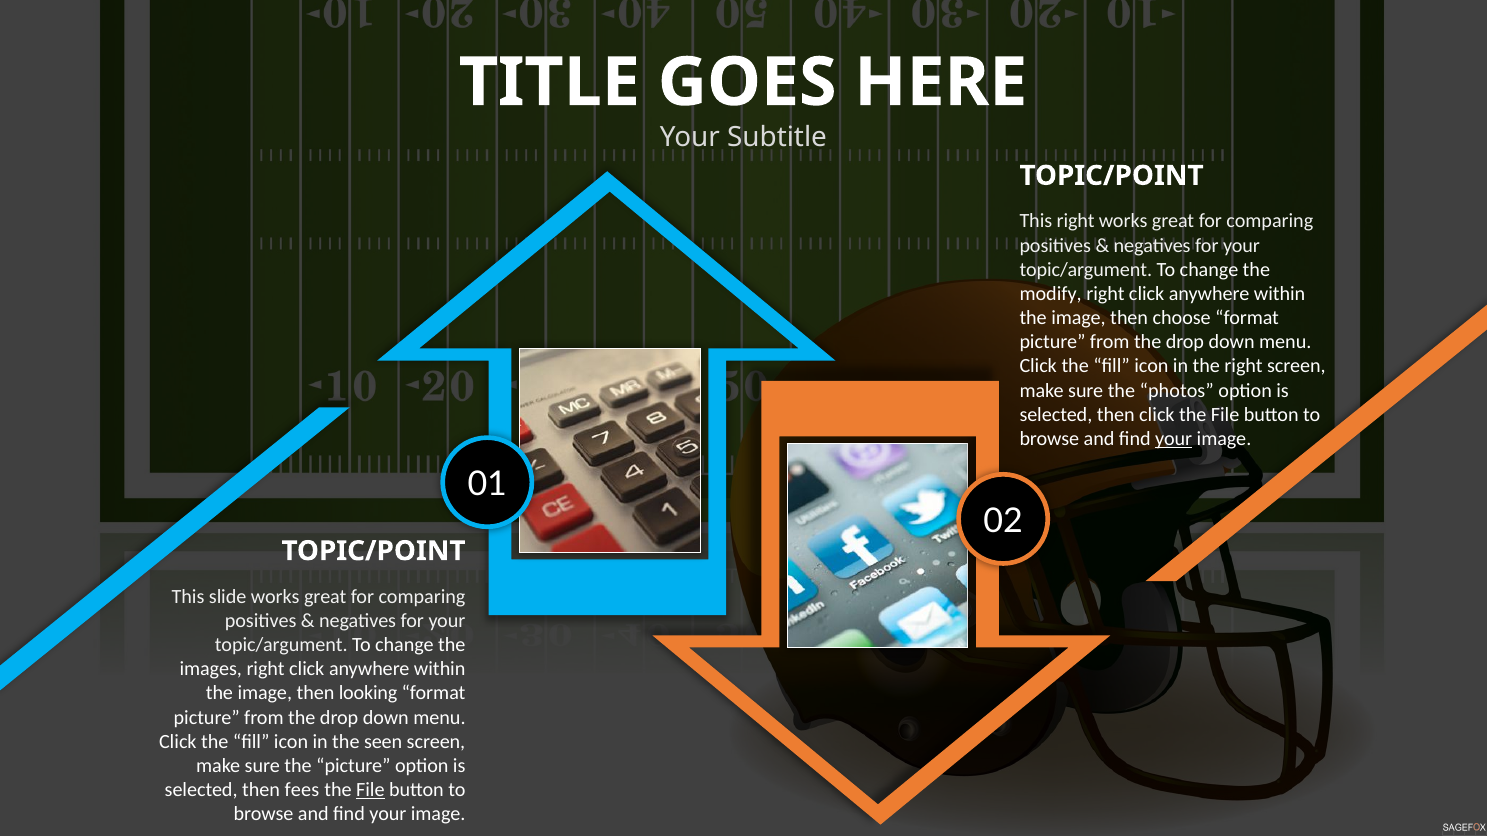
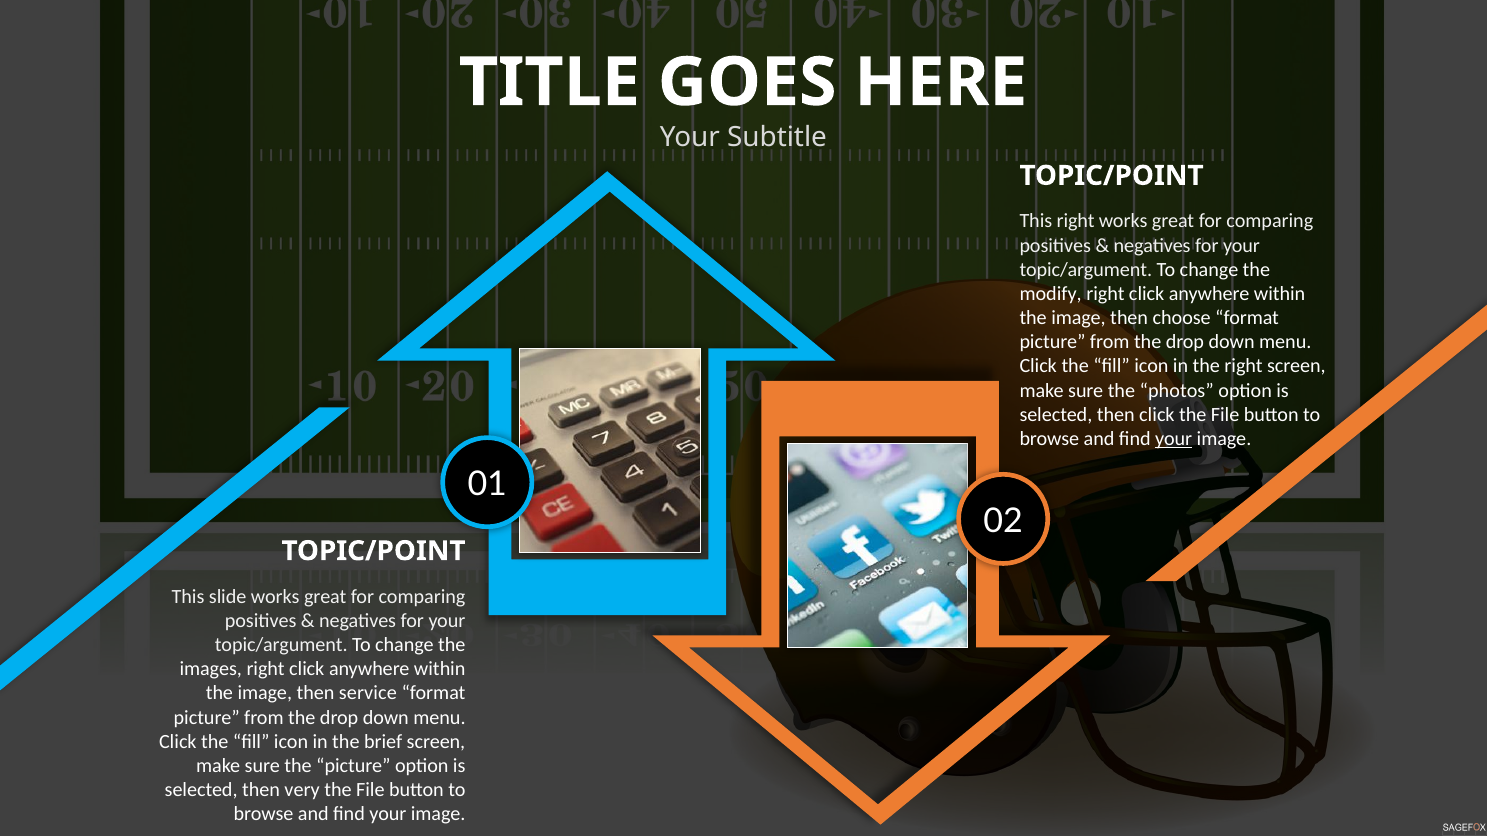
looking: looking -> service
seen: seen -> brief
fees: fees -> very
File at (370, 790) underline: present -> none
